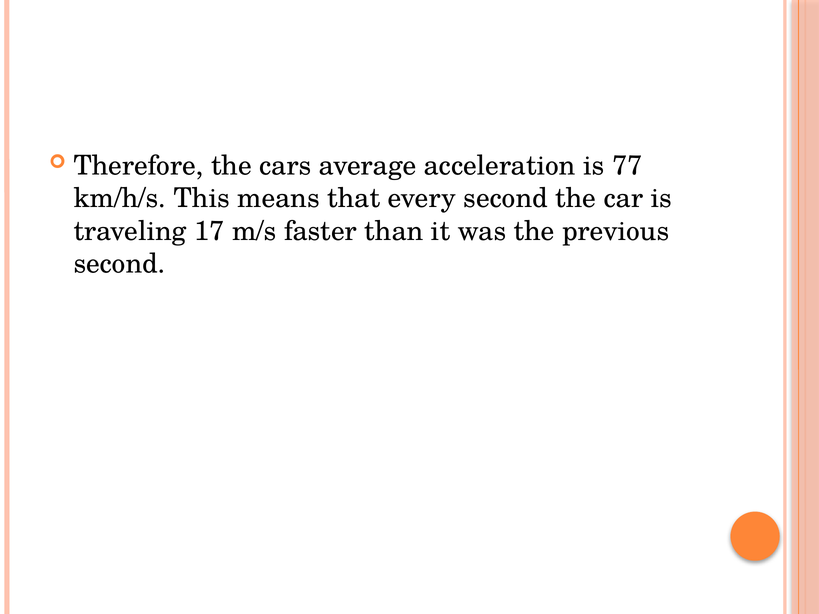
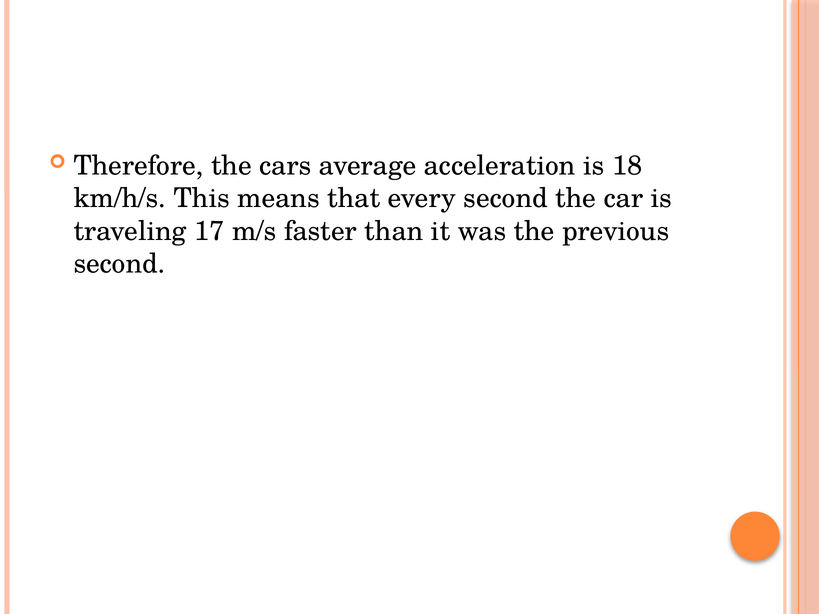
77: 77 -> 18
